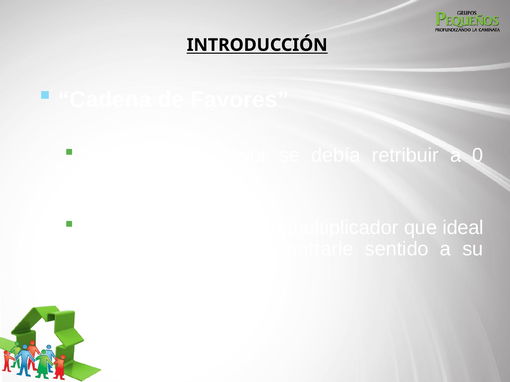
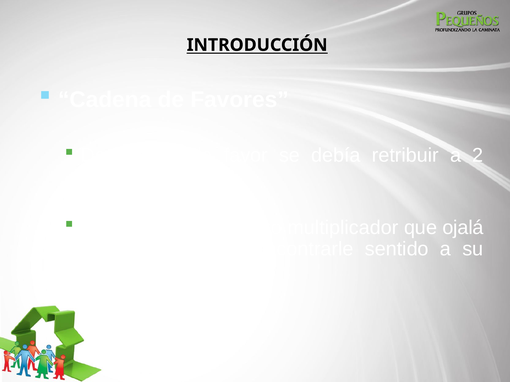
0: 0 -> 2
ideal: ideal -> ojalá
